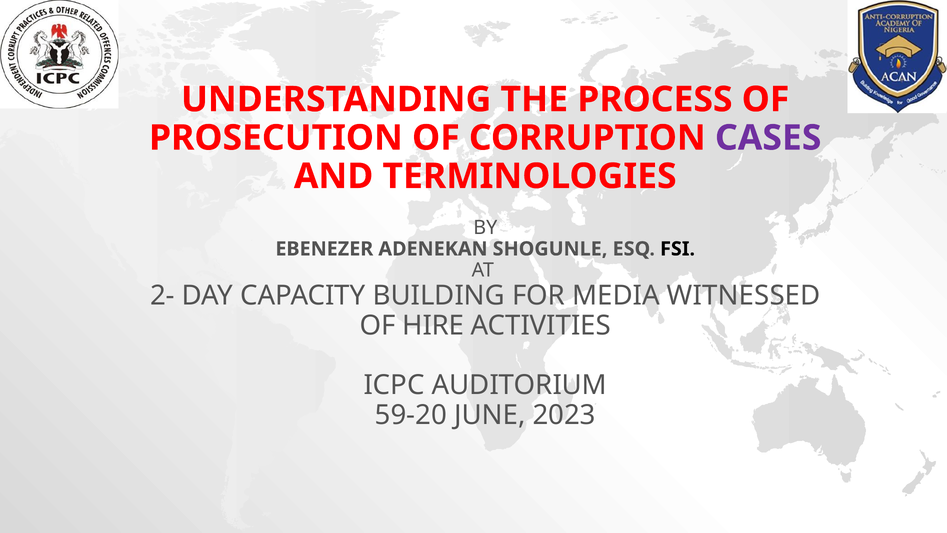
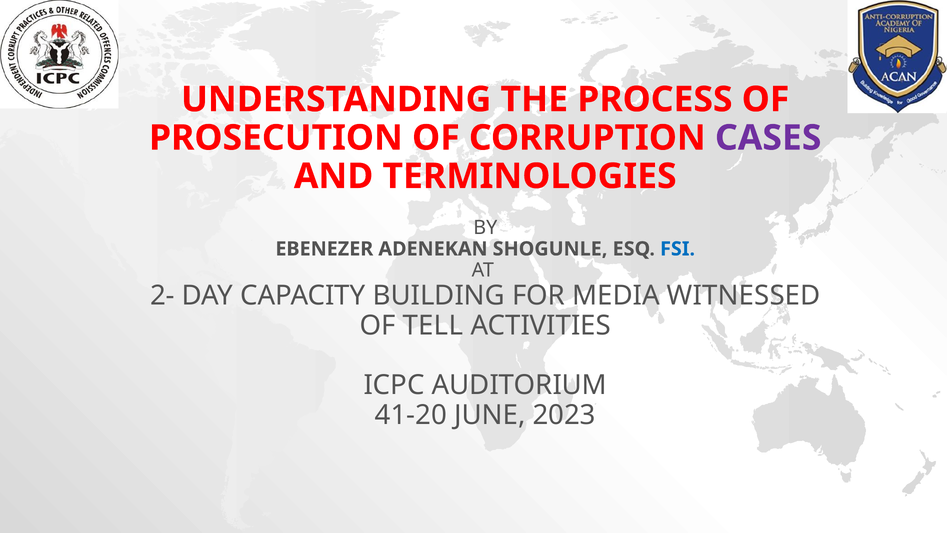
FSI colour: black -> blue
HIRE: HIRE -> TELL
59-20: 59-20 -> 41-20
